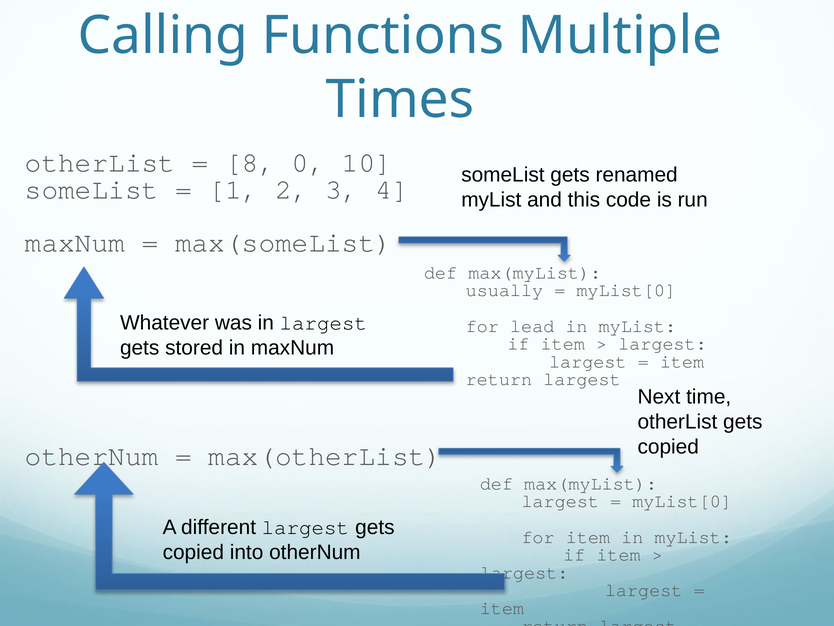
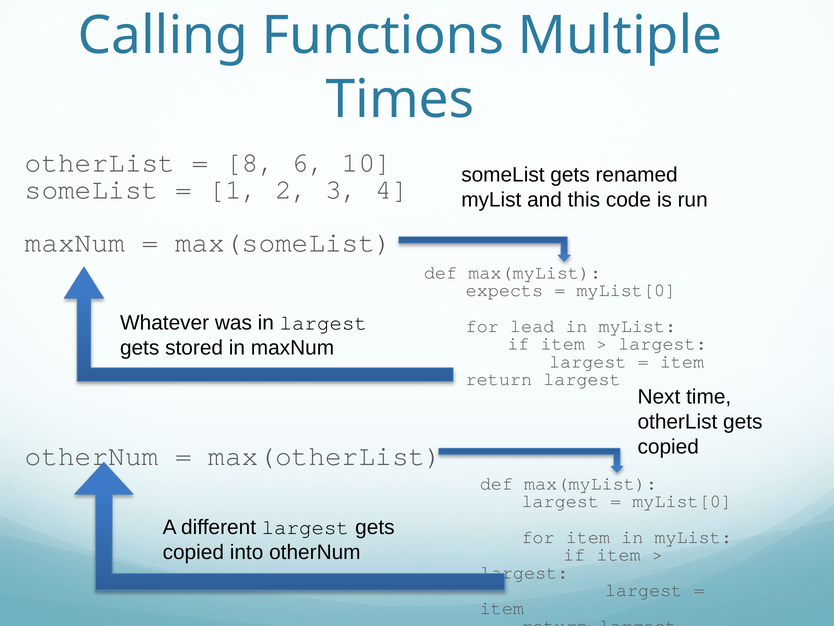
0: 0 -> 6
usually: usually -> expects
